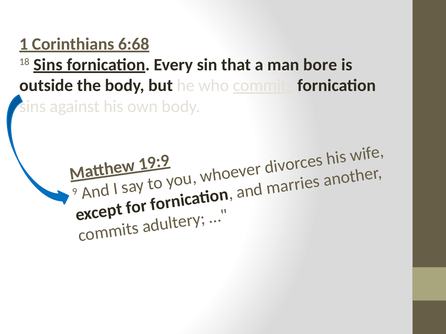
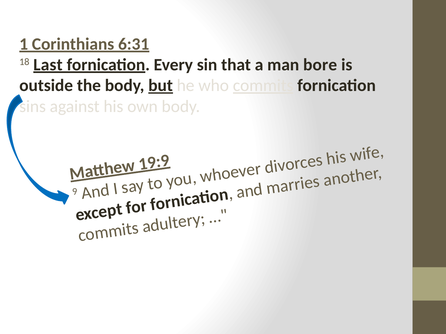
6:68: 6:68 -> 6:31
18 Sins: Sins -> Last
but underline: none -> present
